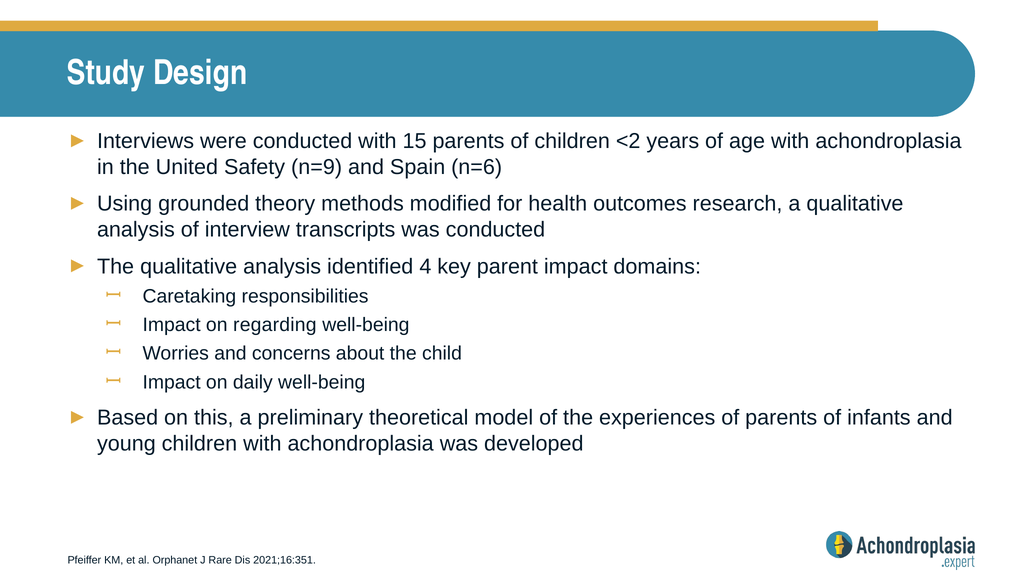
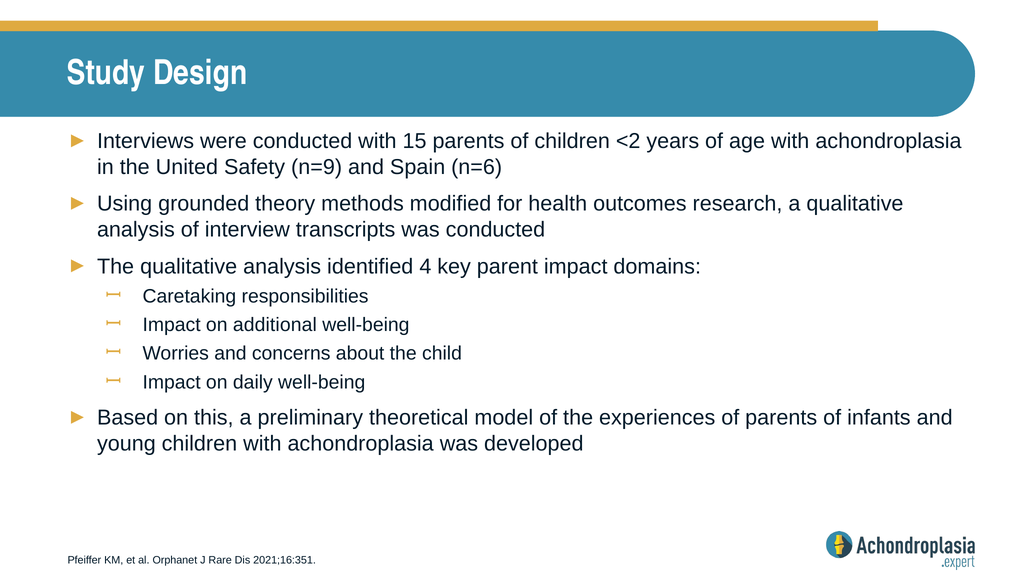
regarding: regarding -> additional
